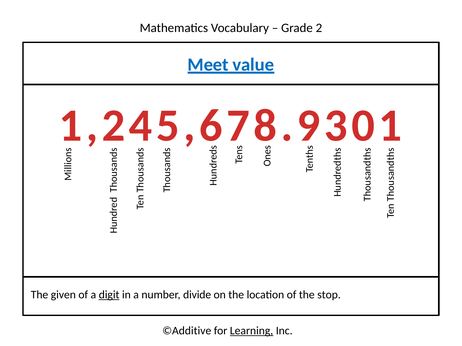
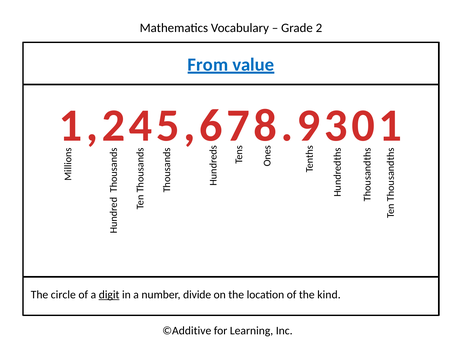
Meet: Meet -> From
given: given -> circle
stop: stop -> kind
Learning underline: present -> none
